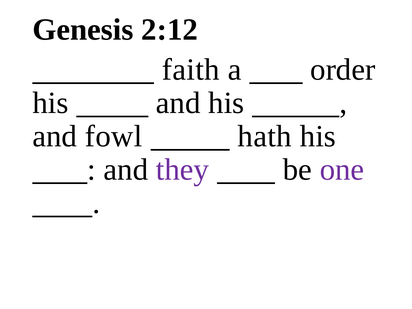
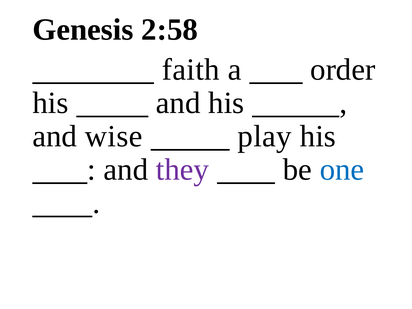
2:12: 2:12 -> 2:58
fowl: fowl -> wise
hath: hath -> play
one colour: purple -> blue
